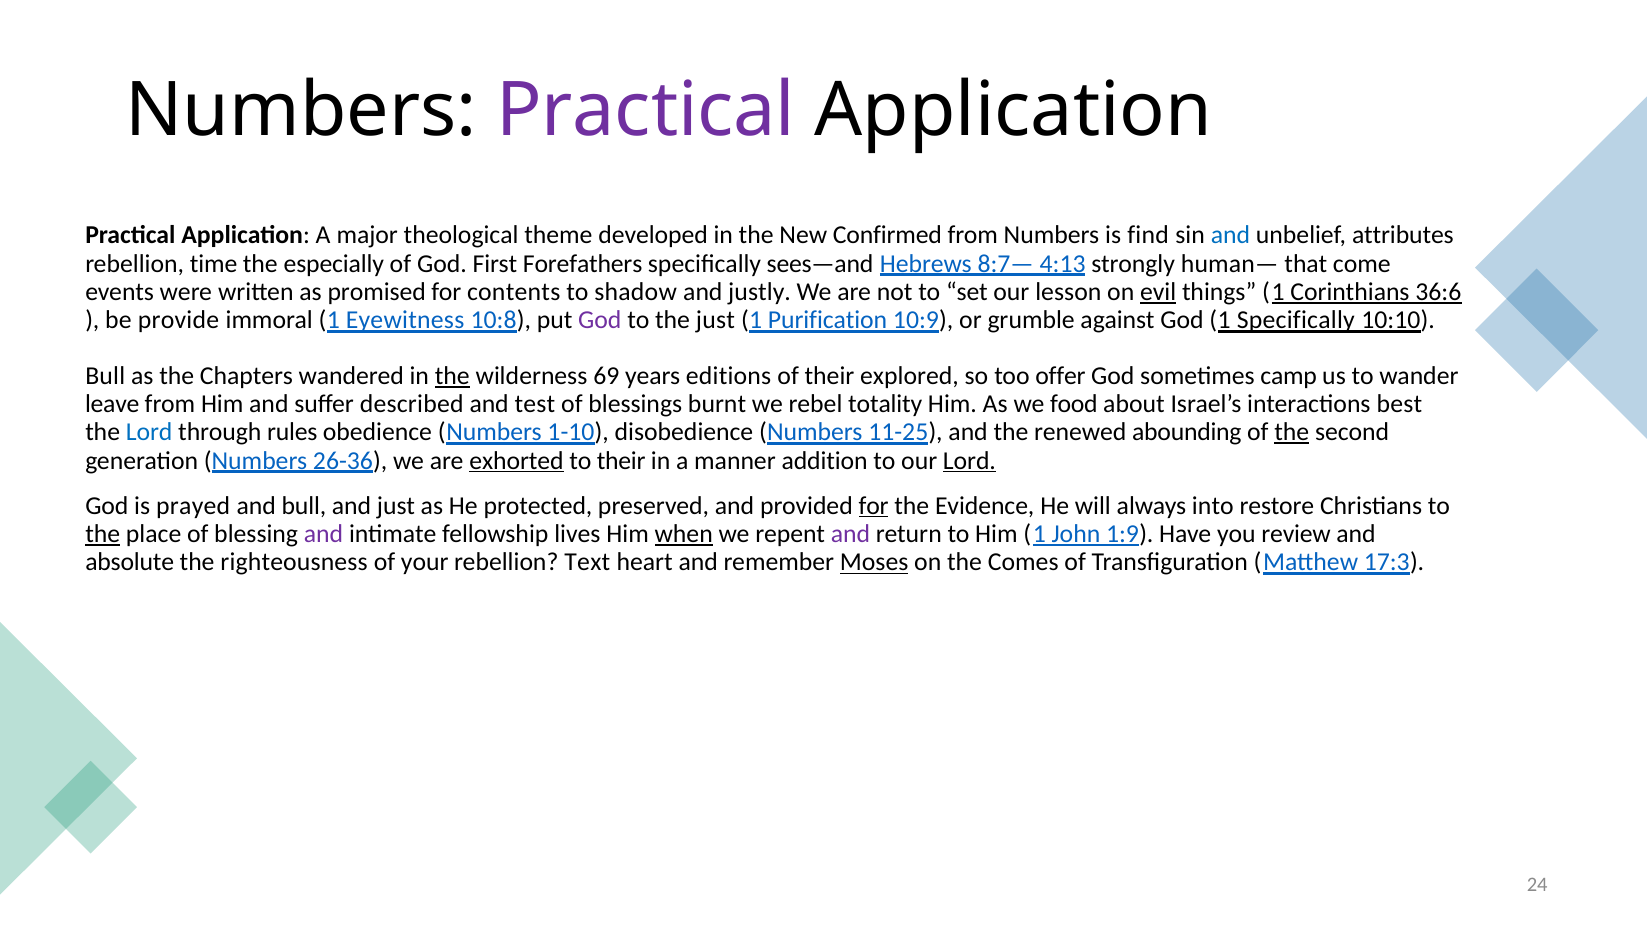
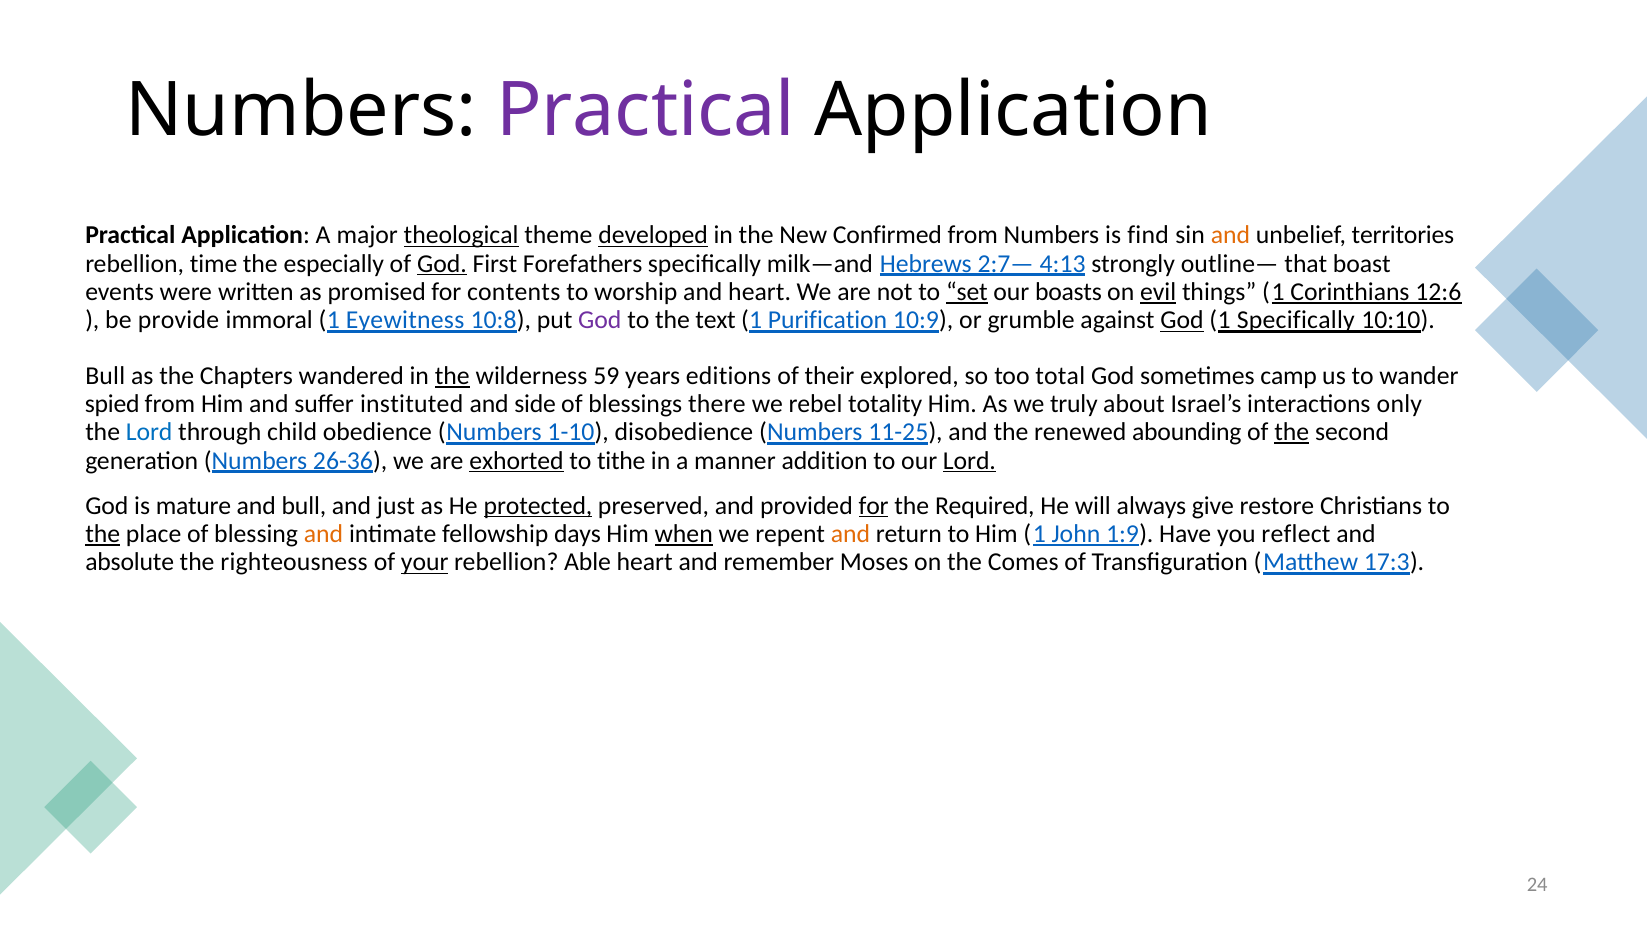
theological underline: none -> present
developed underline: none -> present
and at (1230, 235) colour: blue -> orange
attributes: attributes -> territories
God at (442, 263) underline: none -> present
sees—and: sees—and -> milk—and
8:7—: 8:7— -> 2:7—
human—: human— -> outline—
come: come -> boast
shadow: shadow -> worship
and justly: justly -> heart
set underline: none -> present
lesson: lesson -> boasts
36:6: 36:6 -> 12:6
the just: just -> text
God at (1182, 320) underline: none -> present
69: 69 -> 59
offer: offer -> total
leave: leave -> spied
described: described -> instituted
test: test -> side
burnt: burnt -> there
food: food -> truly
best: best -> only
rules: rules -> child
to their: their -> tithe
prayed: prayed -> mature
protected underline: none -> present
Evidence: Evidence -> Required
into: into -> give
and at (323, 534) colour: purple -> orange
lives: lives -> days
and at (850, 534) colour: purple -> orange
review: review -> reflect
your underline: none -> present
Text: Text -> Able
Moses underline: present -> none
